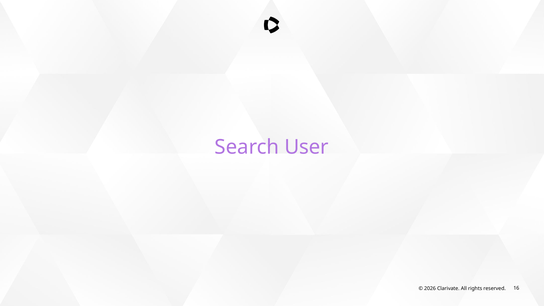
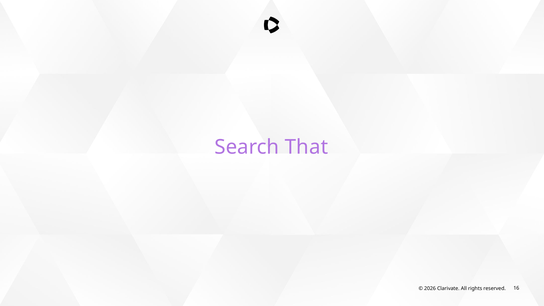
User: User -> That
